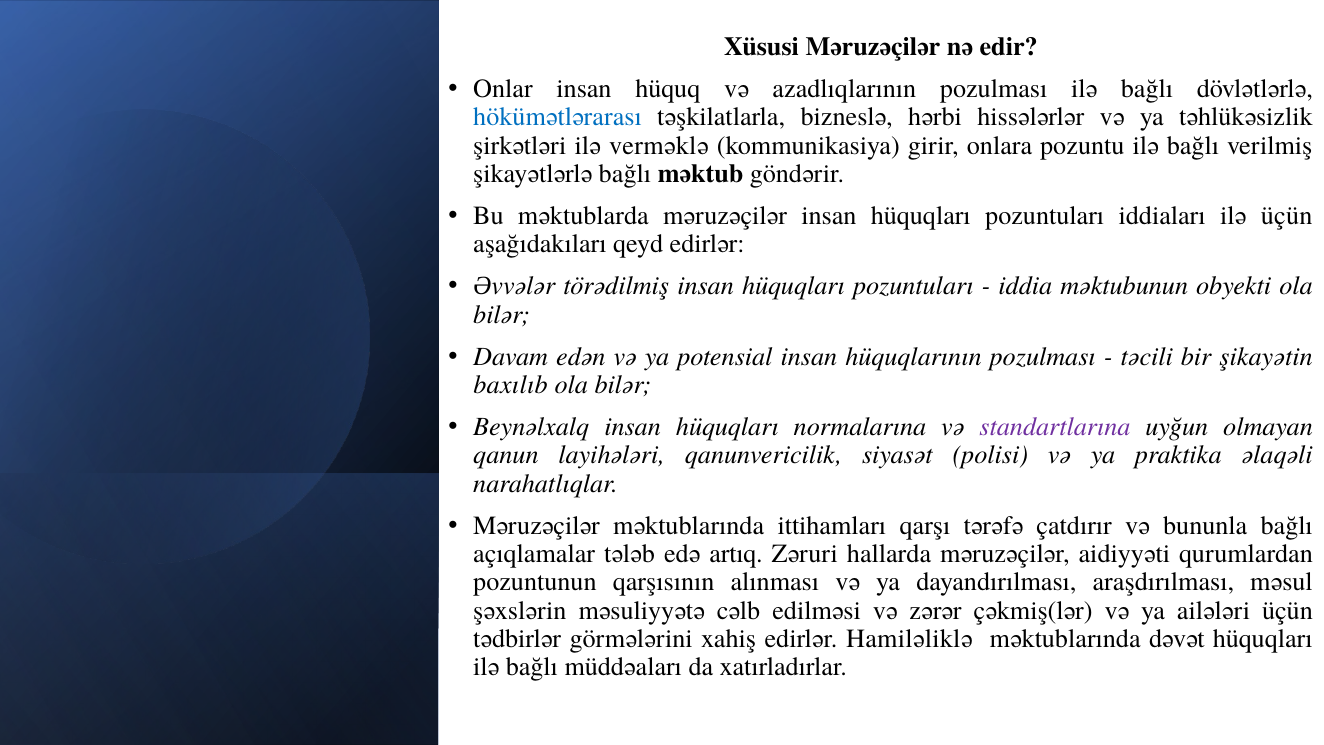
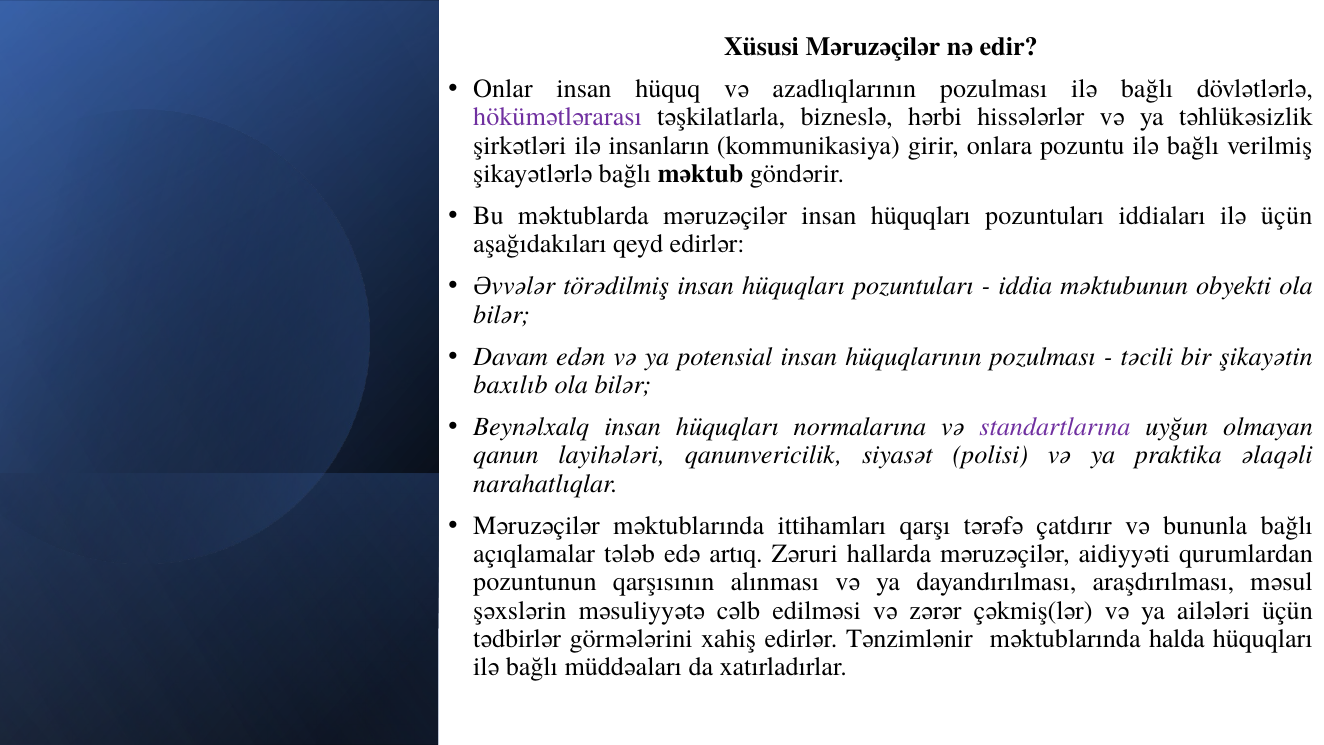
hökümətlərarası colour: blue -> purple
verməklə: verməklə -> insanların
Hamiləliklə: Hamiləliklə -> Tənzimlənir
dəvət: dəvət -> halda
